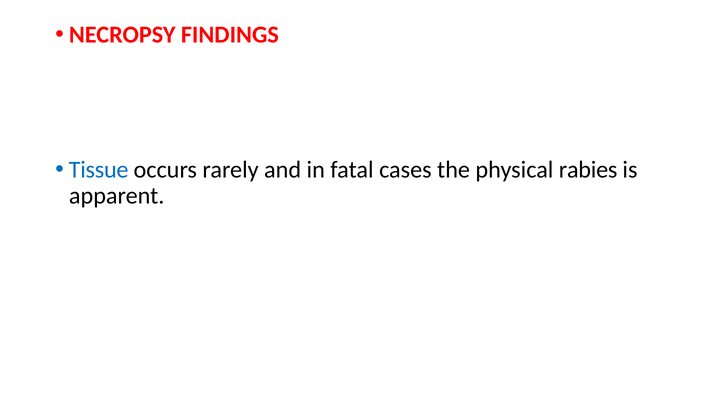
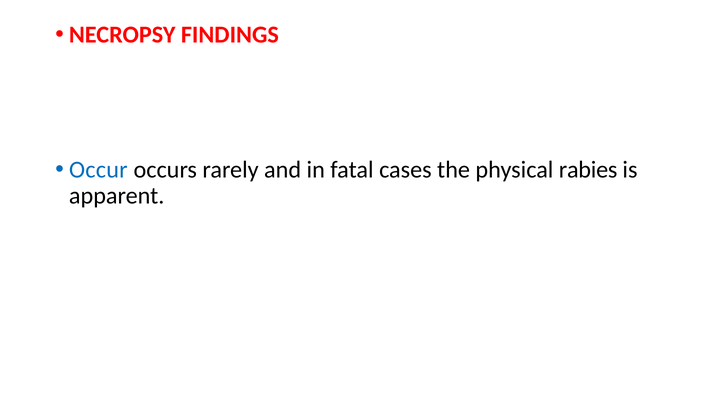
Tissue: Tissue -> Occur
